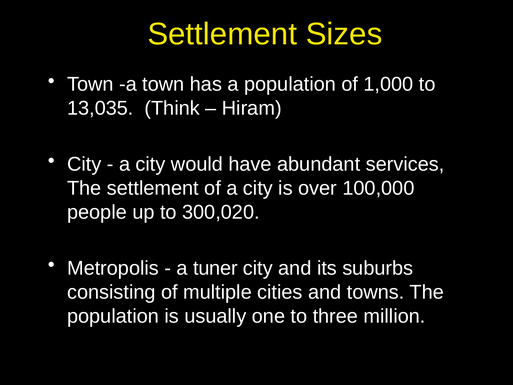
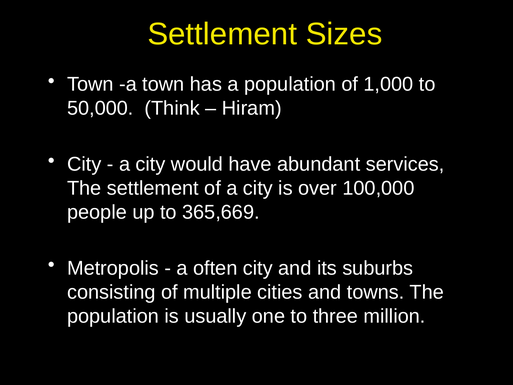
13,035: 13,035 -> 50,000
300,020: 300,020 -> 365,669
tuner: tuner -> often
